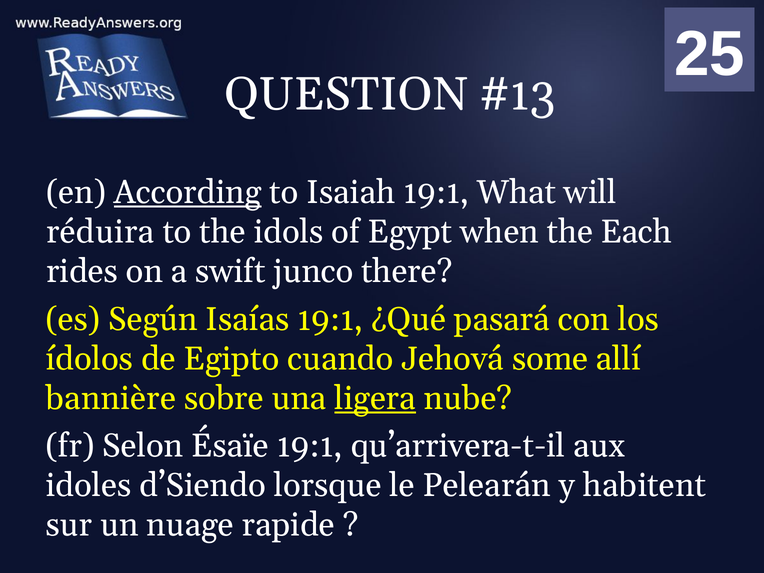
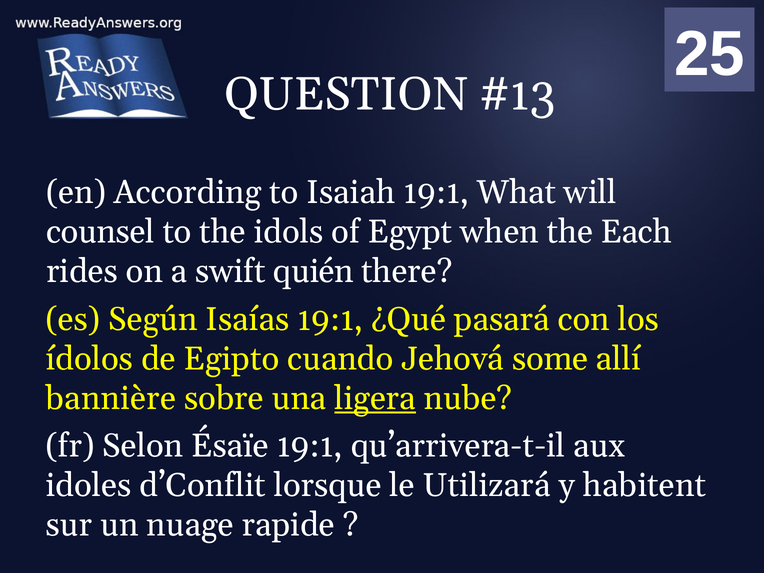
According underline: present -> none
réduira: réduira -> counsel
junco: junco -> quién
d’Siendo: d’Siendo -> d’Conflit
Pelearán: Pelearán -> Utilizará
